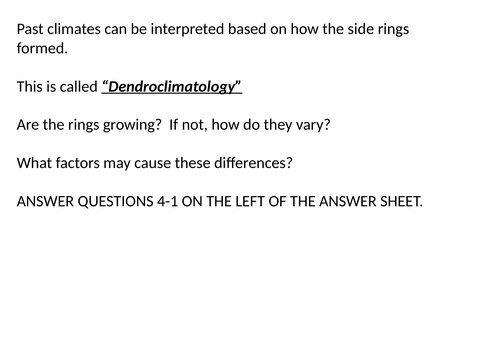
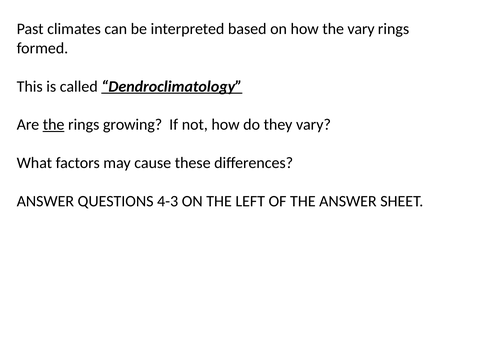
the side: side -> vary
the at (54, 125) underline: none -> present
4-1: 4-1 -> 4-3
